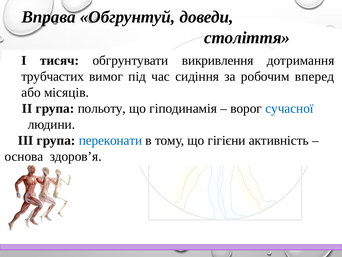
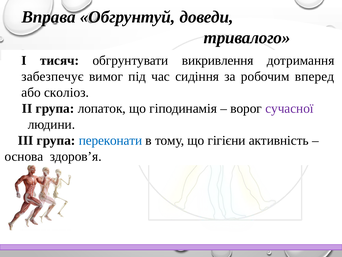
століття: століття -> тривалого
трубчастих: трубчастих -> забезпечує
місяців: місяців -> сколіоз
польоту: польоту -> лопаток
сучасної colour: blue -> purple
